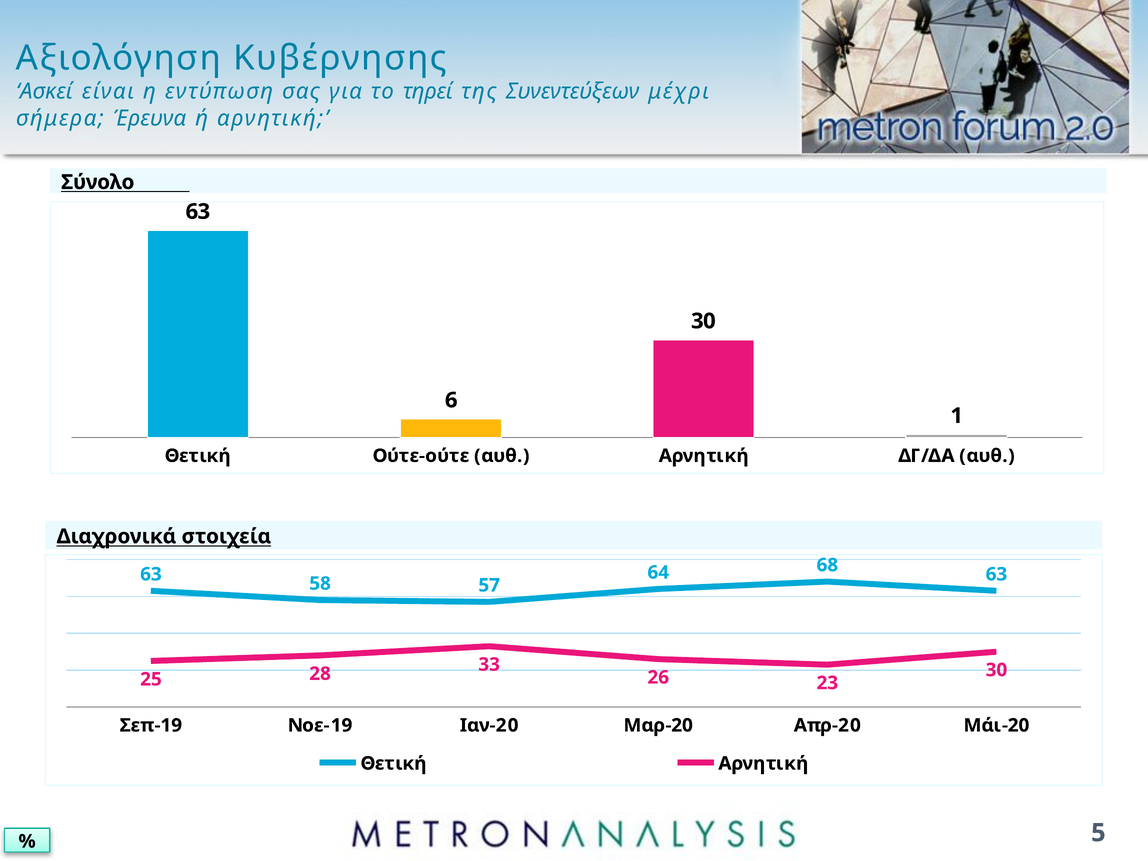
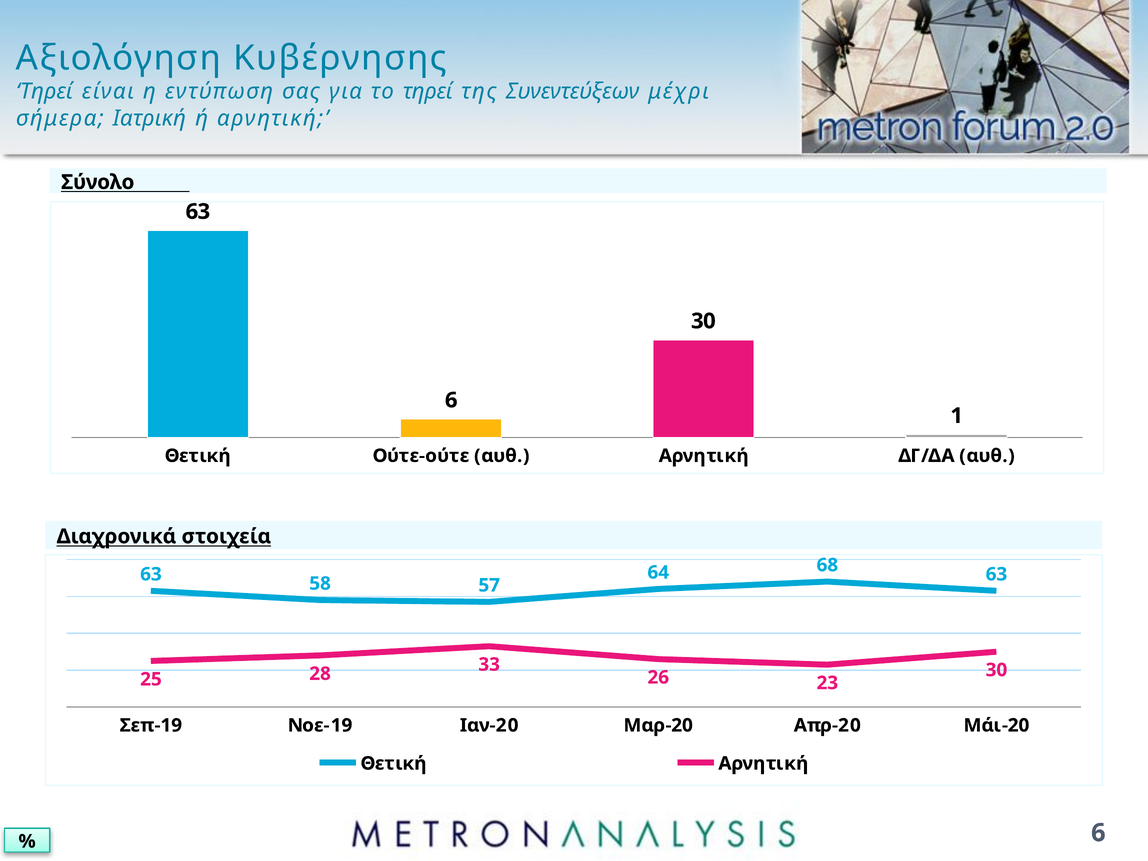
Ασκεί at (44, 92): Ασκεί -> Τηρεί
Έρευνα: Έρευνα -> Ιατρική
5 at (1098, 833): 5 -> 6
